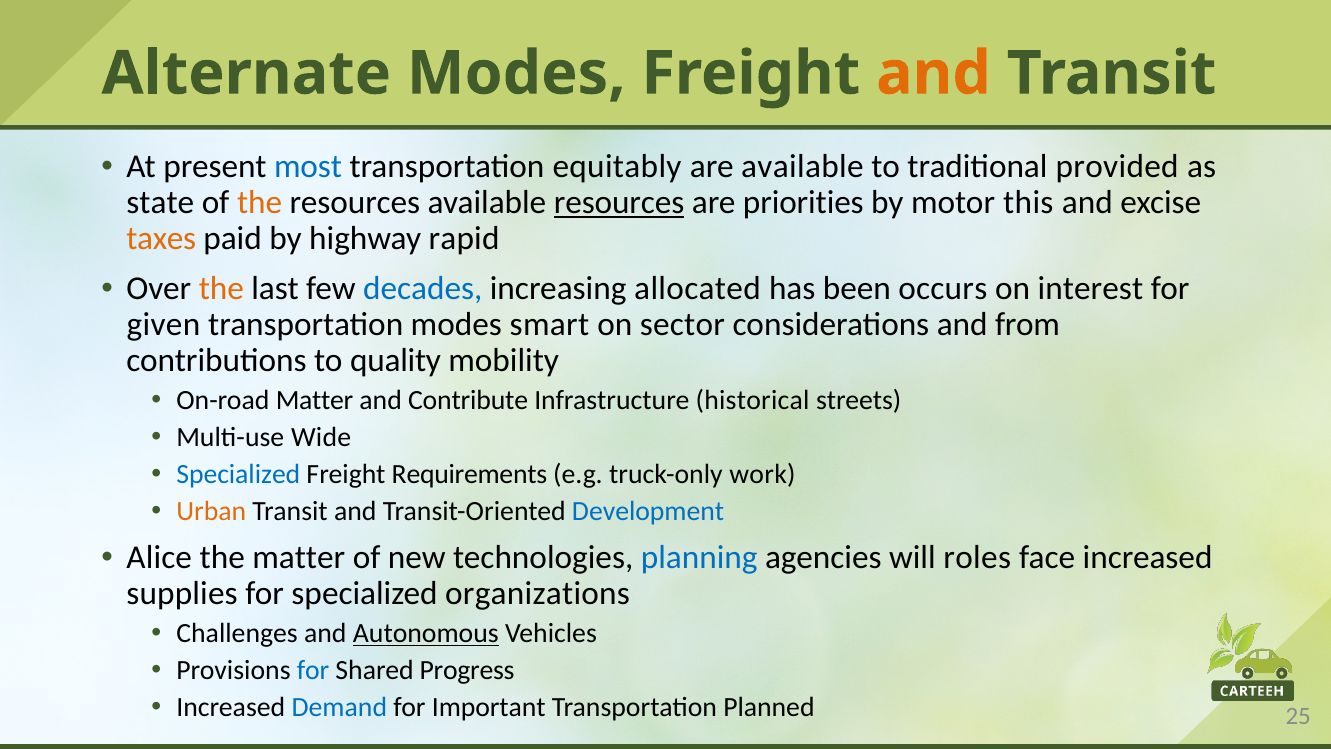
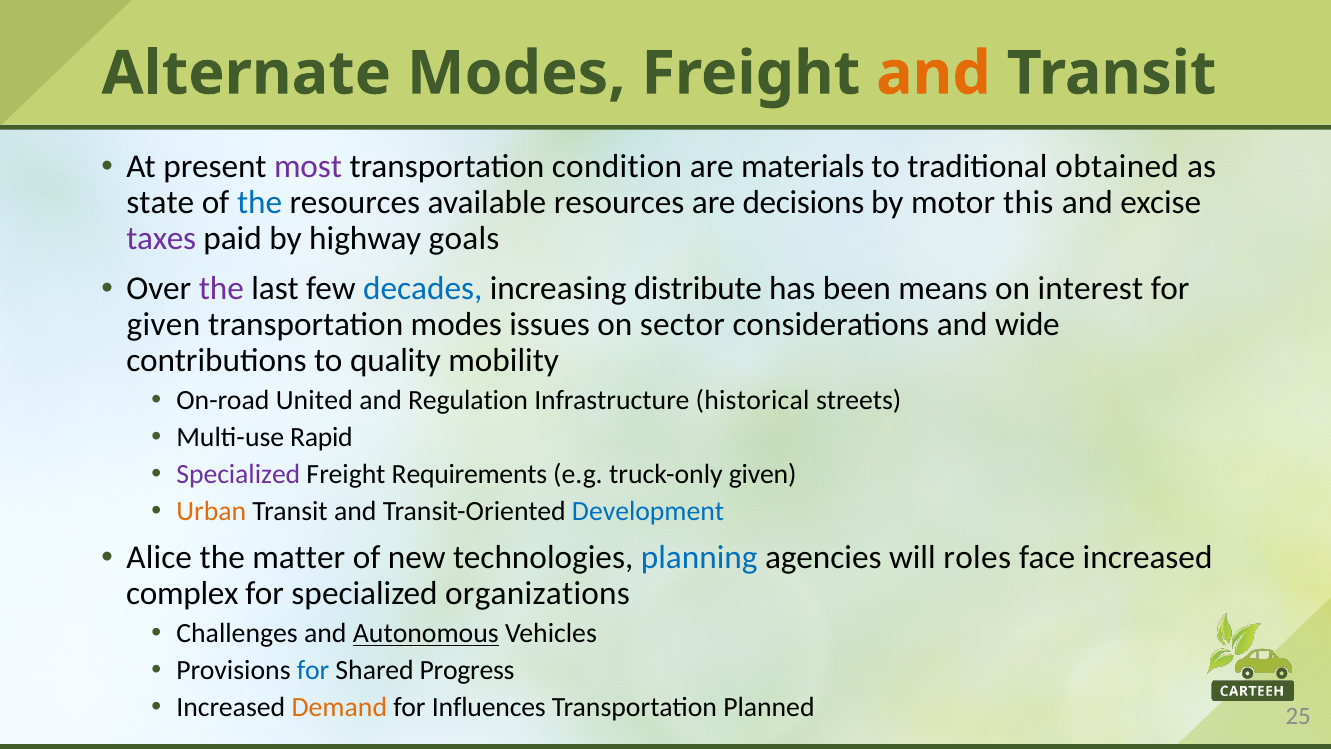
most colour: blue -> purple
equitably: equitably -> condition
are available: available -> materials
provided: provided -> obtained
the at (260, 203) colour: orange -> blue
resources at (619, 203) underline: present -> none
priorities: priorities -> decisions
taxes colour: orange -> purple
rapid: rapid -> goals
the at (221, 288) colour: orange -> purple
allocated: allocated -> distribute
occurs: occurs -> means
smart: smart -> issues
from: from -> wide
On-road Matter: Matter -> United
Contribute: Contribute -> Regulation
Wide: Wide -> Rapid
Specialized at (238, 474) colour: blue -> purple
truck-only work: work -> given
supplies: supplies -> complex
Demand colour: blue -> orange
Important: Important -> Influences
